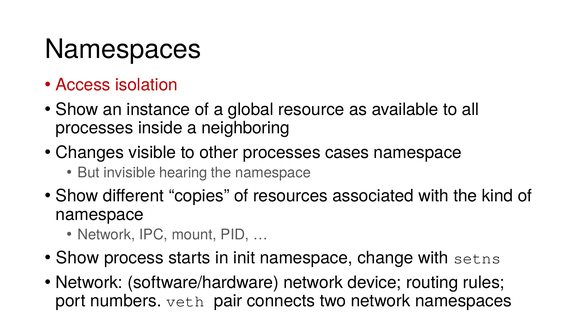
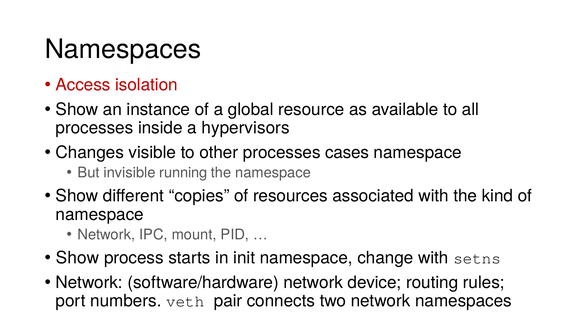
neighboring: neighboring -> hypervisors
hearing: hearing -> running
